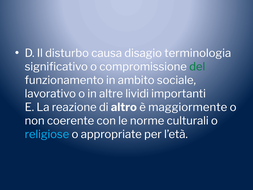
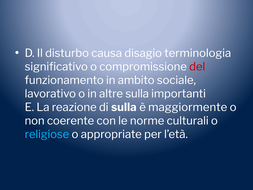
del colour: green -> red
altre lividi: lividi -> sulla
di altro: altro -> sulla
